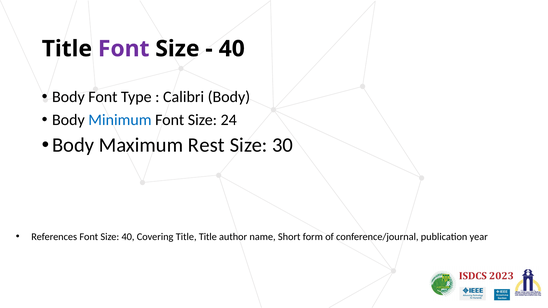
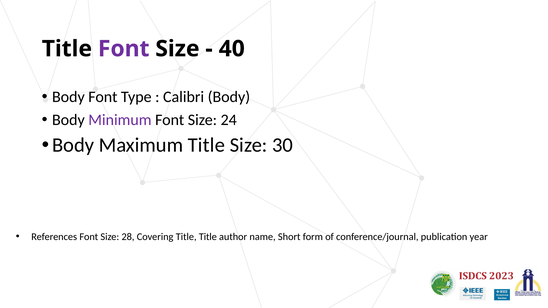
Minimum colour: blue -> purple
Maximum Rest: Rest -> Title
Size 40: 40 -> 28
